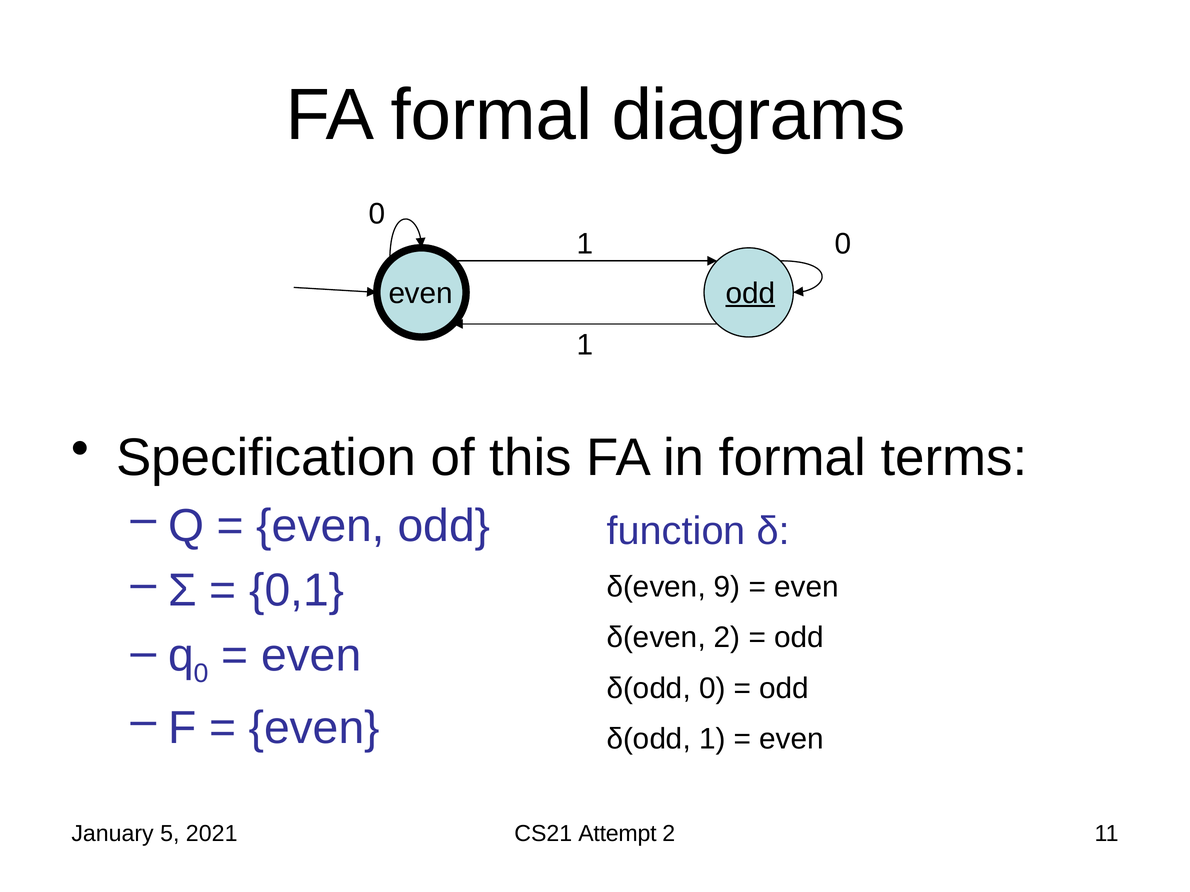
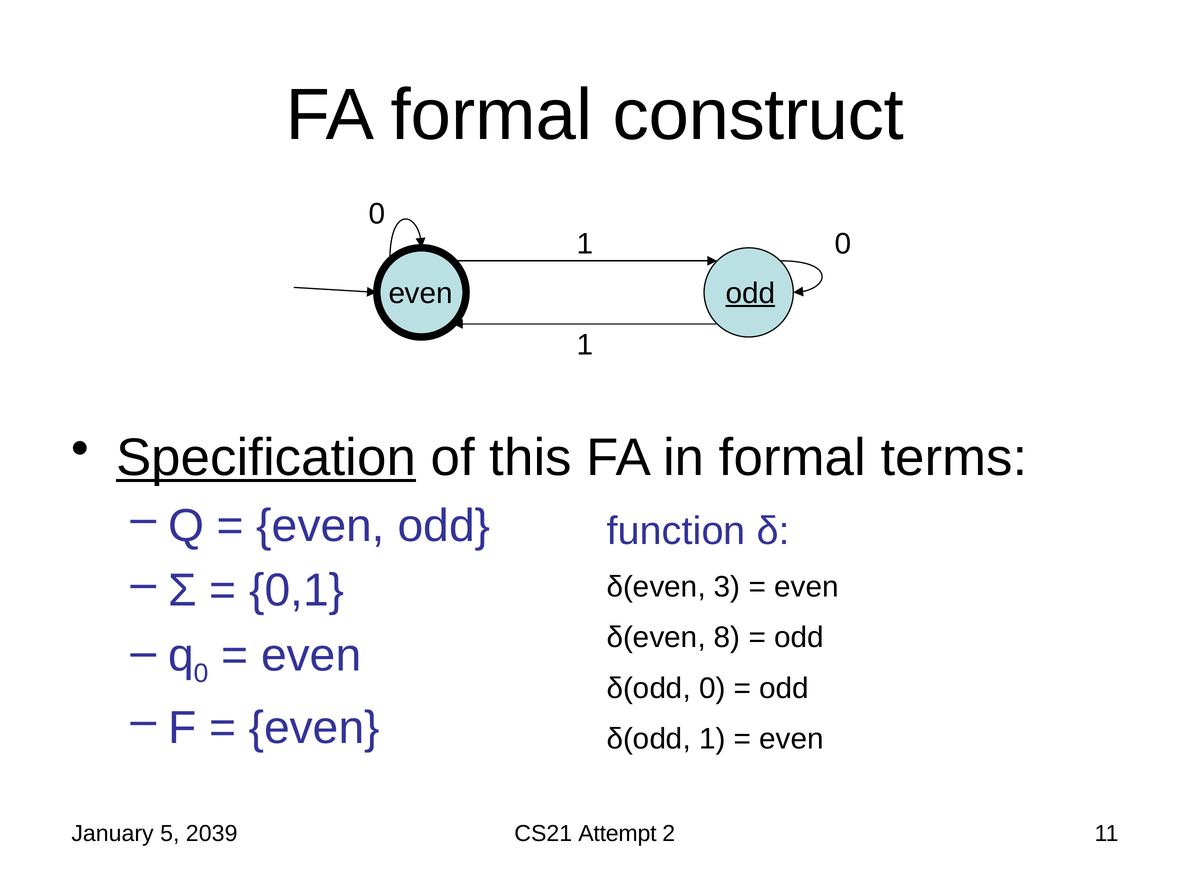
diagrams: diagrams -> construct
Specification underline: none -> present
9: 9 -> 3
δ(even 2: 2 -> 8
2021: 2021 -> 2039
